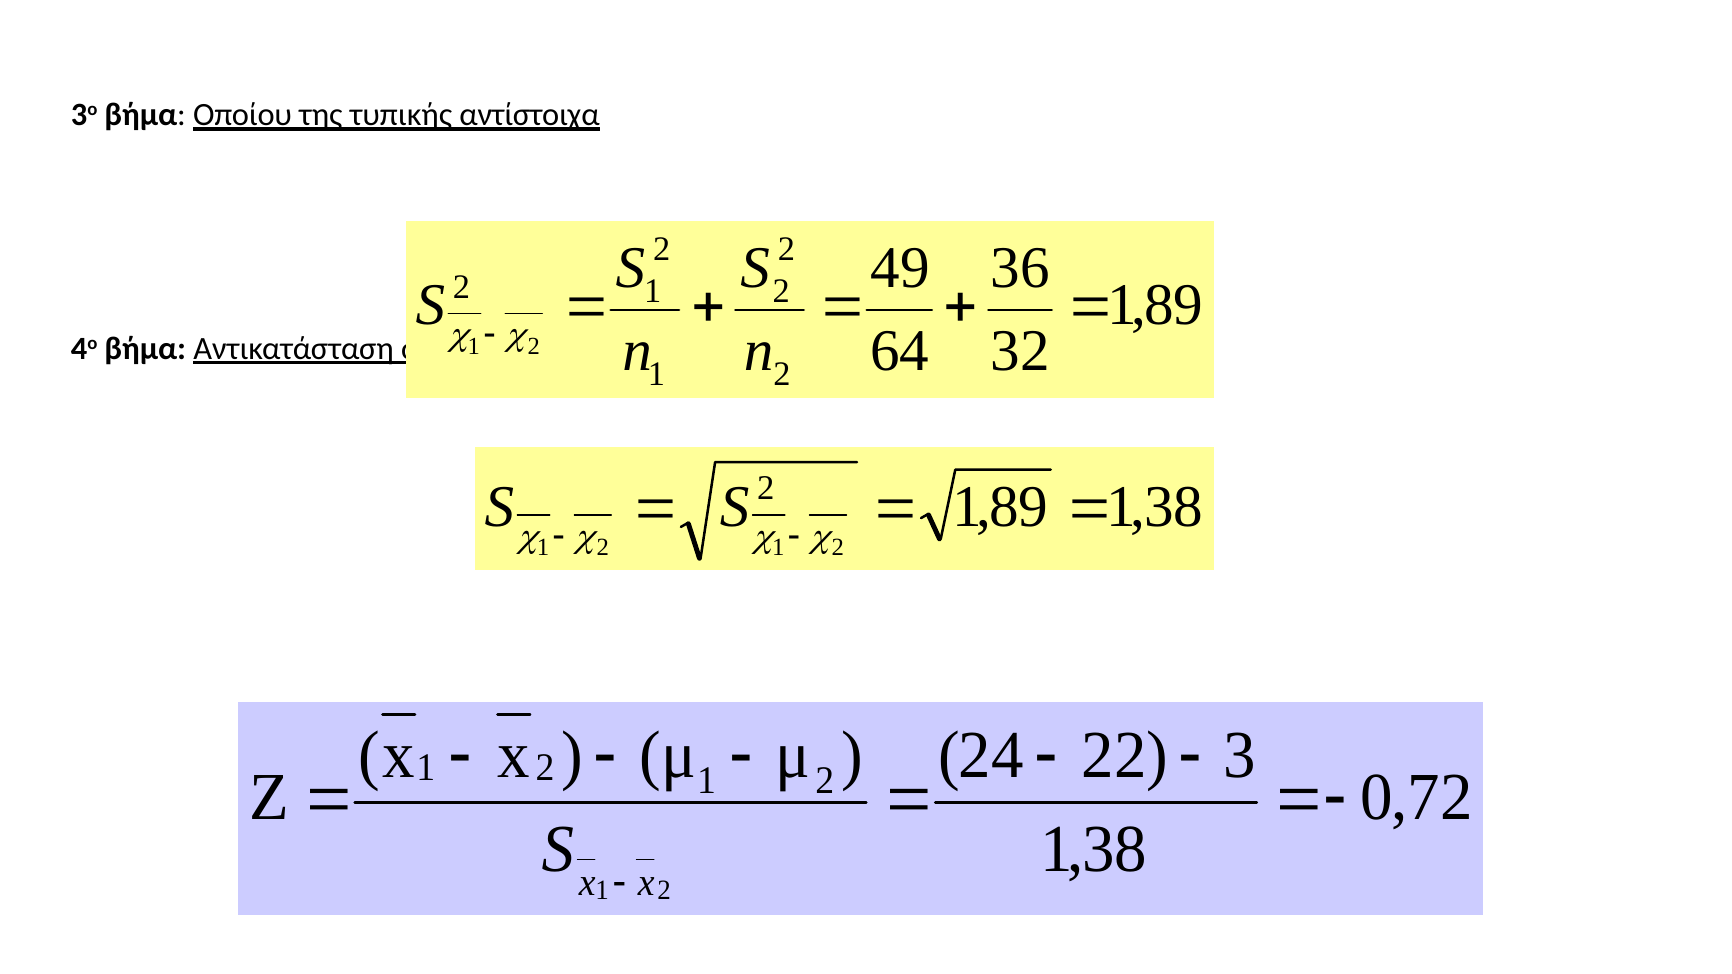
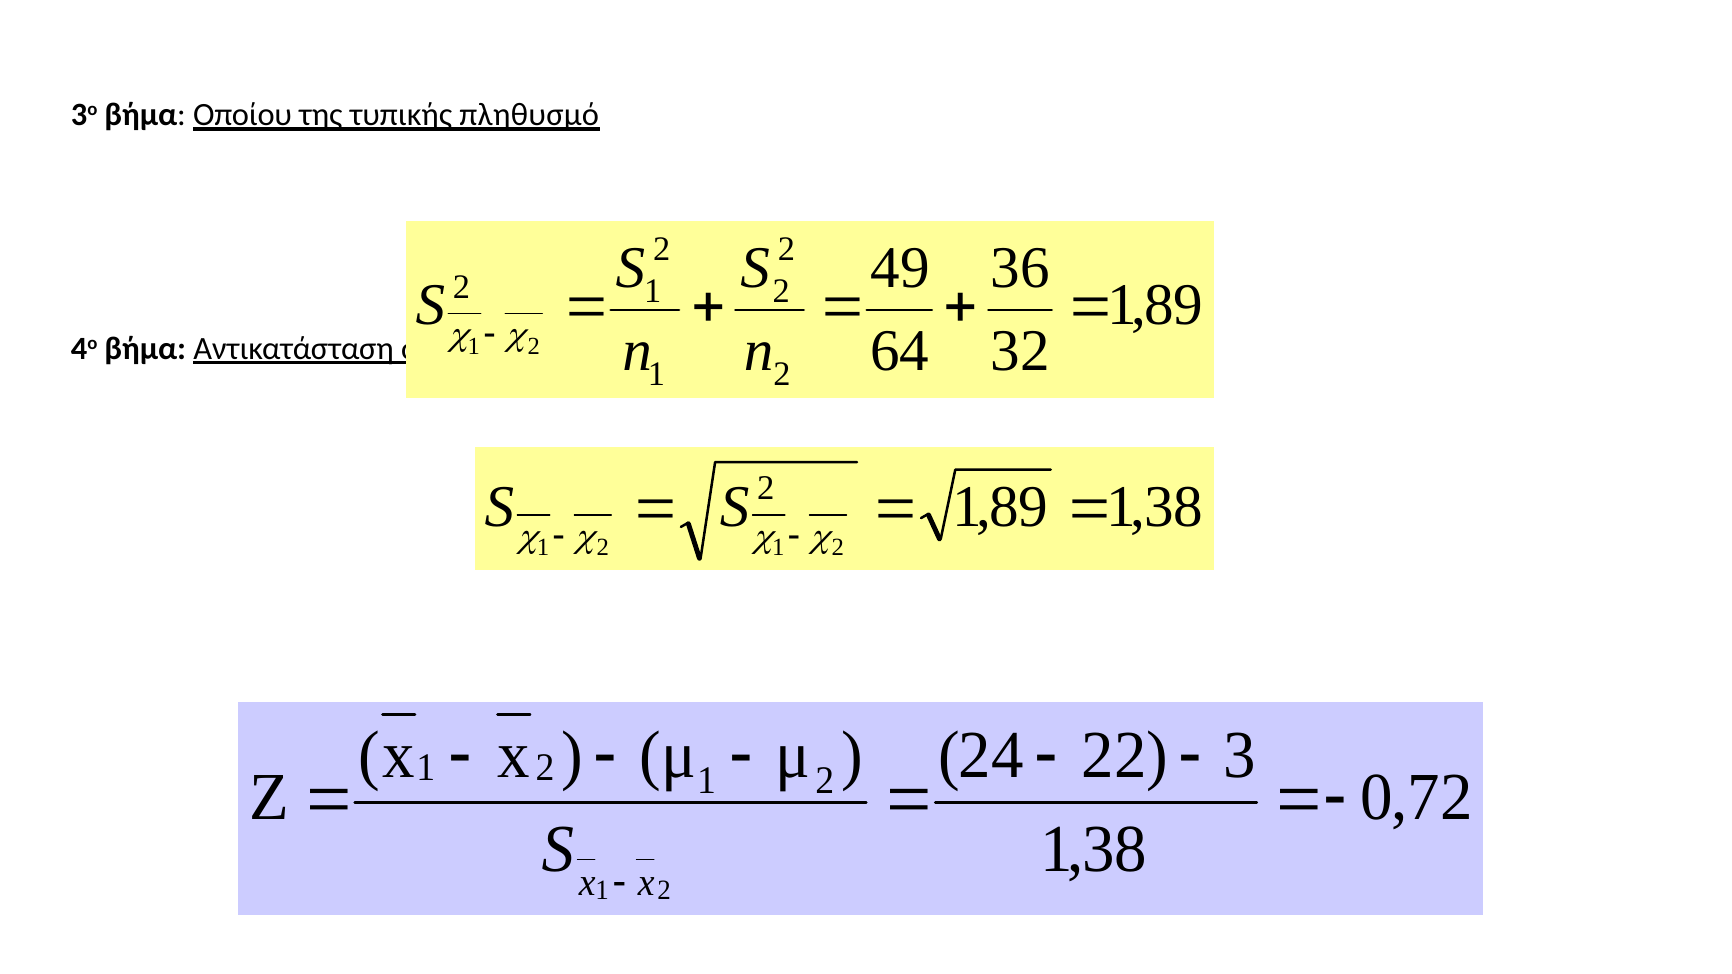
αντίστοιχα: αντίστοιχα -> πληθυσμό
